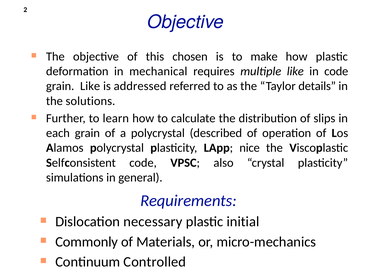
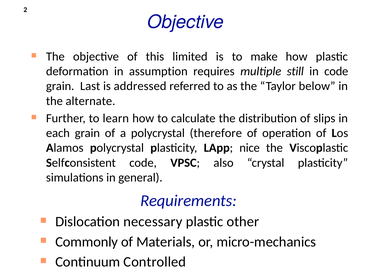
chosen: chosen -> limited
mechanical: mechanical -> assumption
multiple like: like -> still
grain Like: Like -> Last
details: details -> below
solutions: solutions -> alternate
described: described -> therefore
initial: initial -> other
